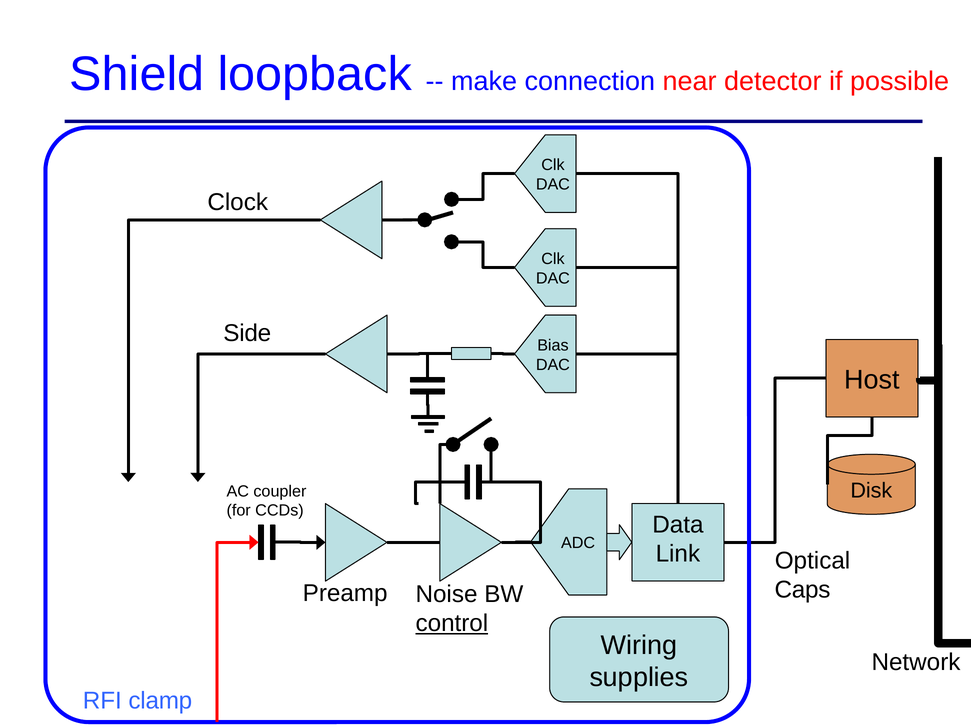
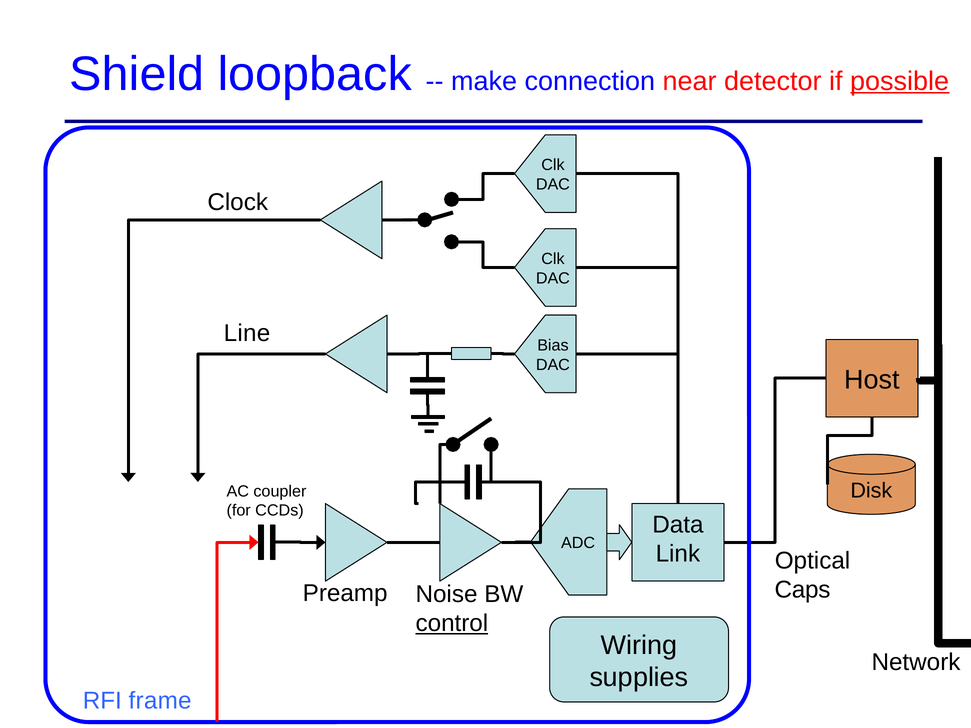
possible underline: none -> present
Side: Side -> Line
clamp: clamp -> frame
